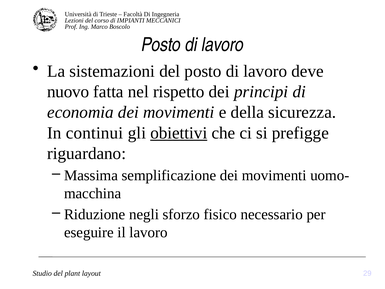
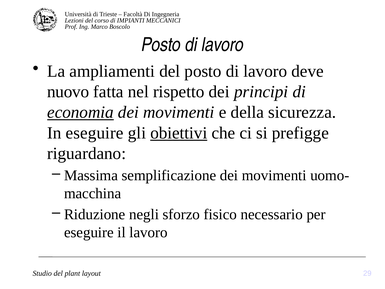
sistemazioni: sistemazioni -> ampliamenti
economia underline: none -> present
In continui: continui -> eseguire
